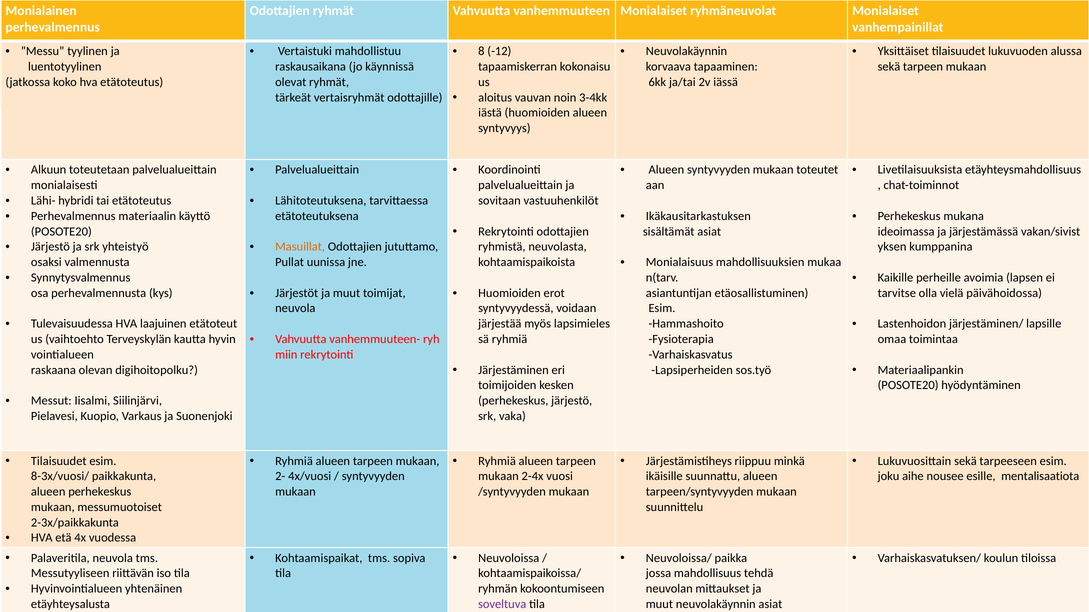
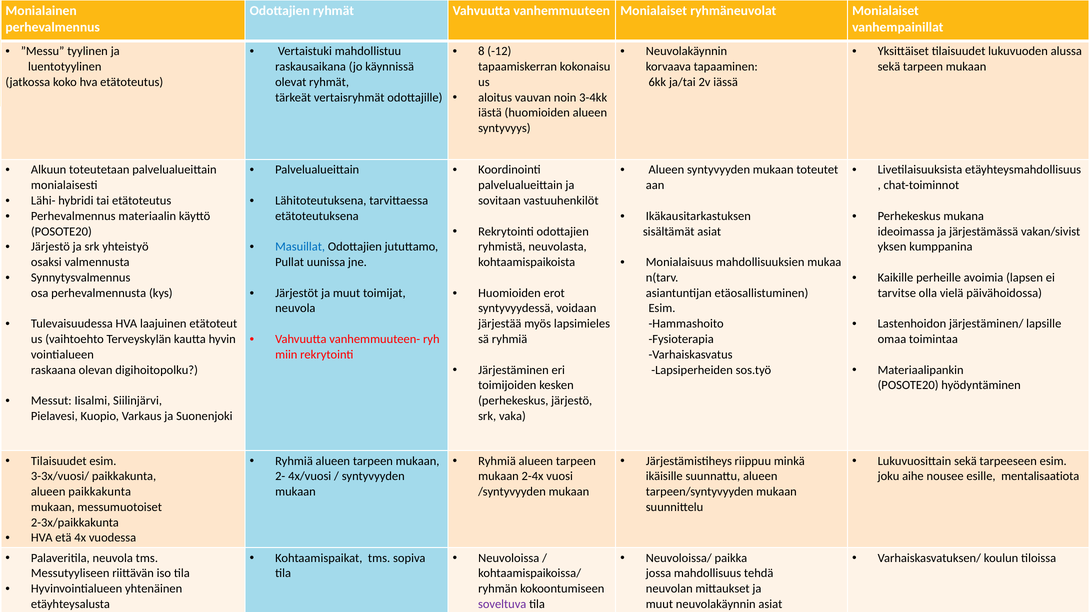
Masuillat colour: orange -> blue
8-3x/vuosi/: 8-3x/vuosi/ -> 3-3x/vuosi/
alueen perhekeskus: perhekeskus -> paikkakunta
